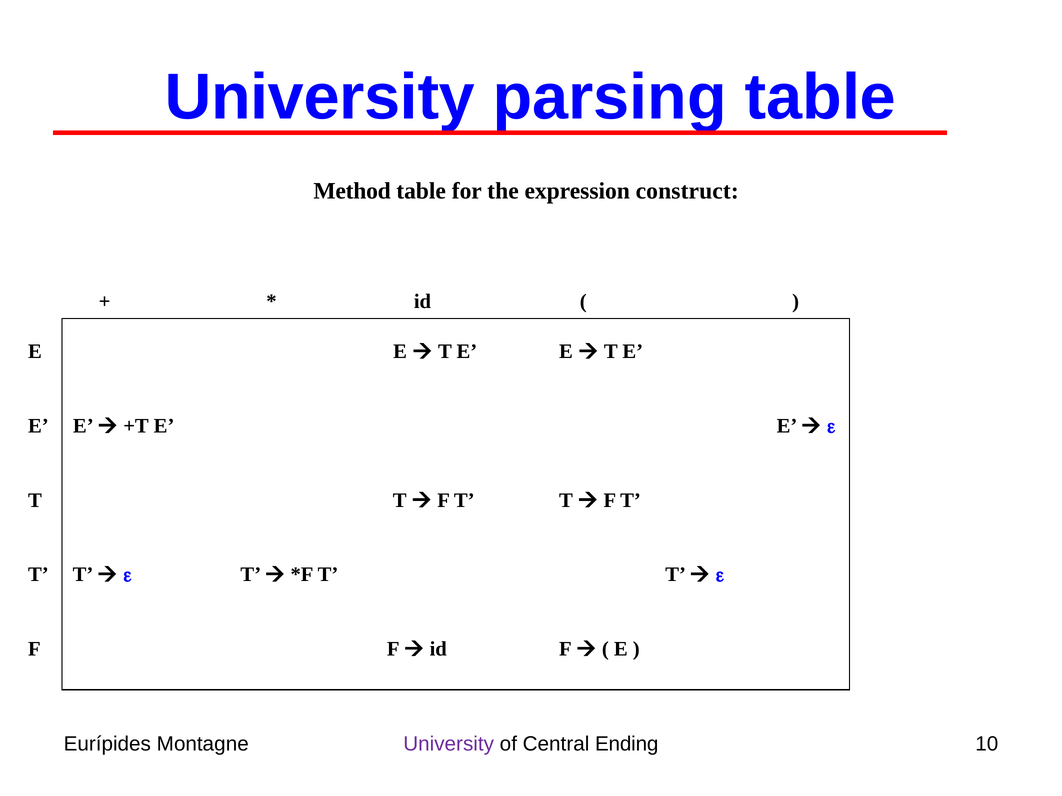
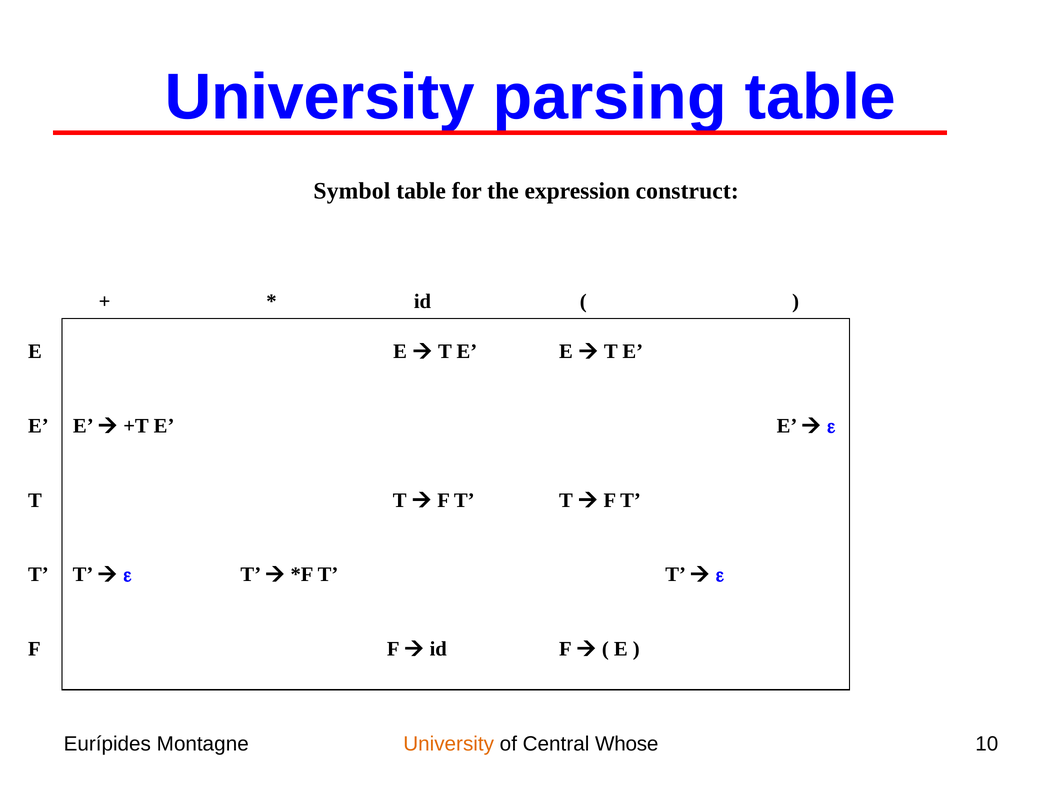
Method: Method -> Symbol
University at (449, 744) colour: purple -> orange
Ending: Ending -> Whose
